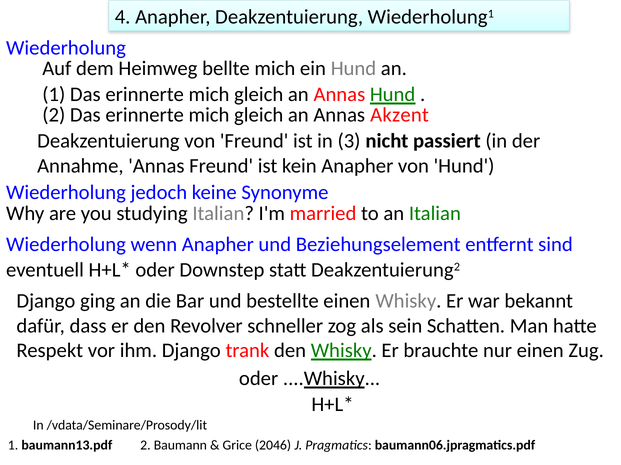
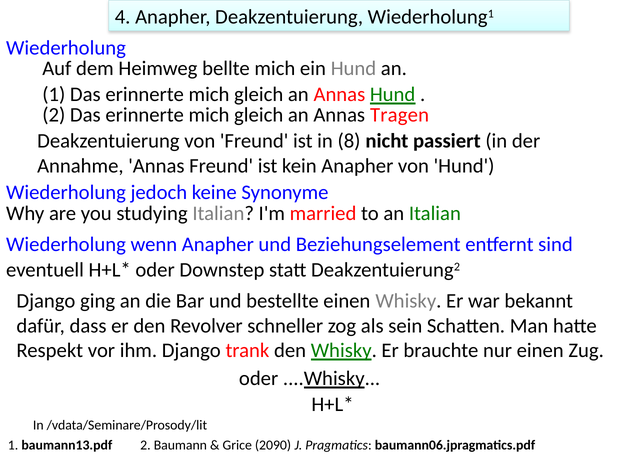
Akzent: Akzent -> Tragen
3: 3 -> 8
2046: 2046 -> 2090
